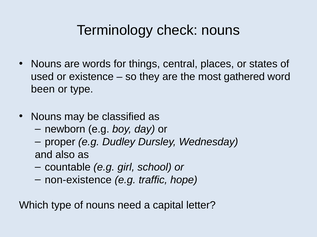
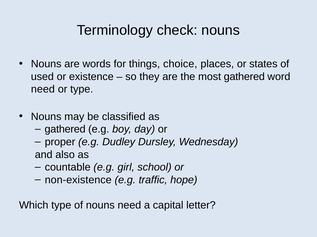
central: central -> choice
been at (43, 90): been -> need
newborn at (65, 130): newborn -> gathered
